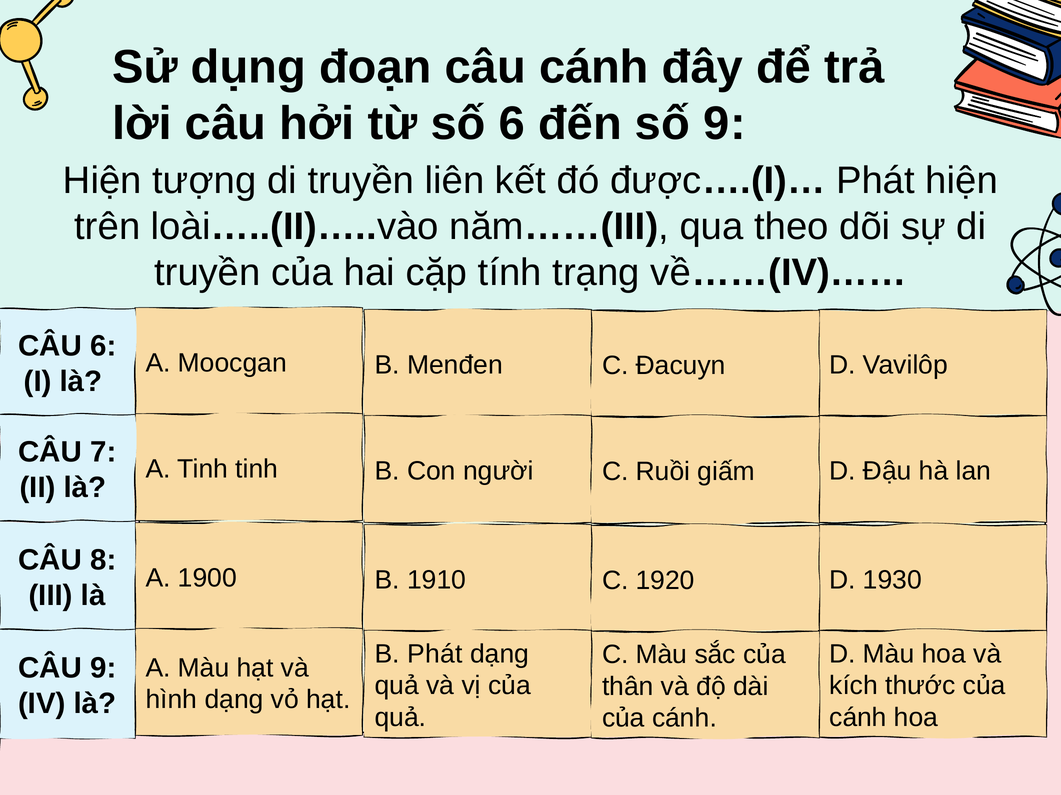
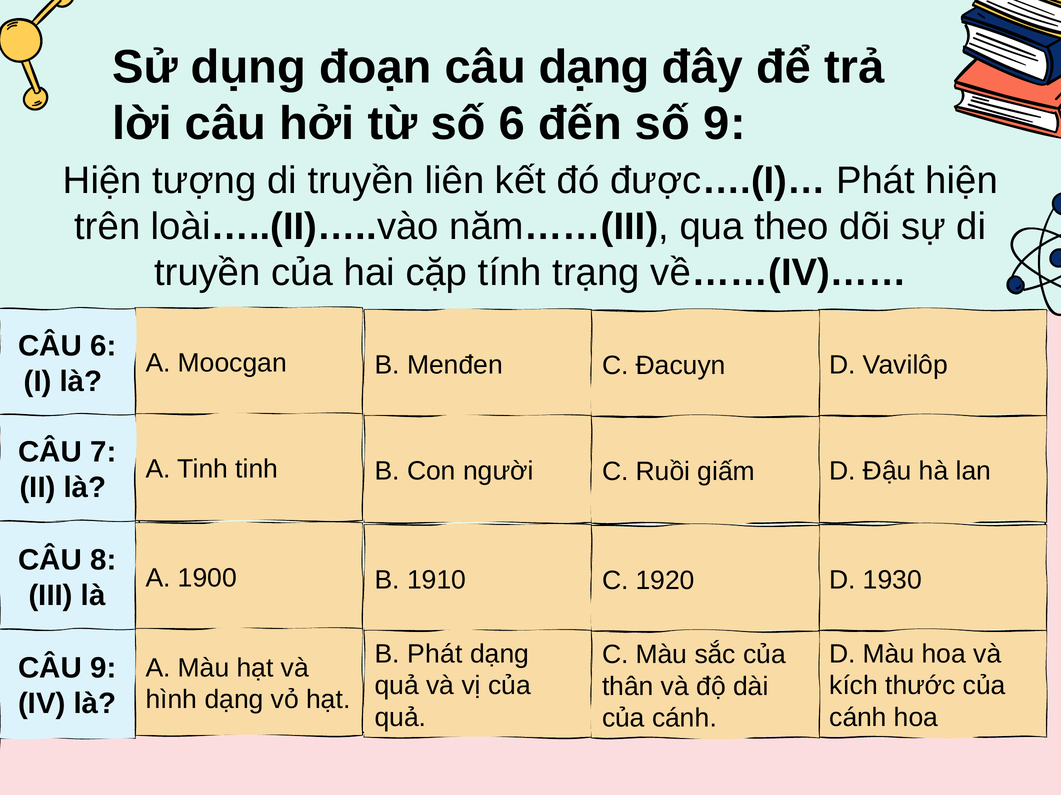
câu cánh: cánh -> dạng
